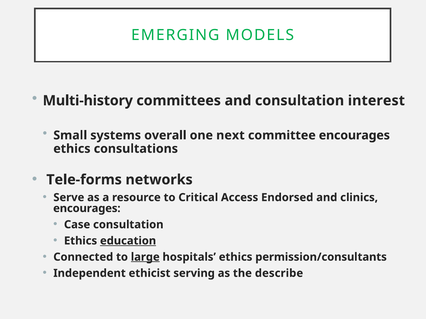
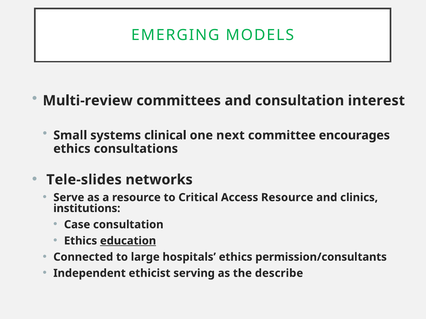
Multi-history: Multi-history -> Multi-review
overall: overall -> clinical
Tele-forms: Tele-forms -> Tele-slides
Access Endorsed: Endorsed -> Resource
encourages at (87, 209): encourages -> institutions
large underline: present -> none
